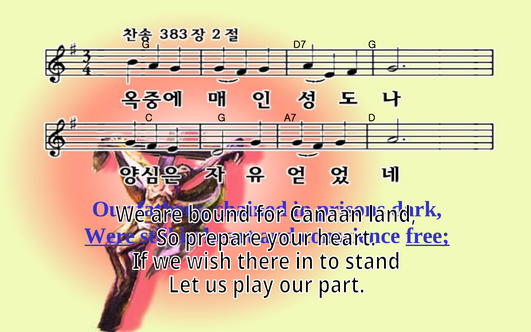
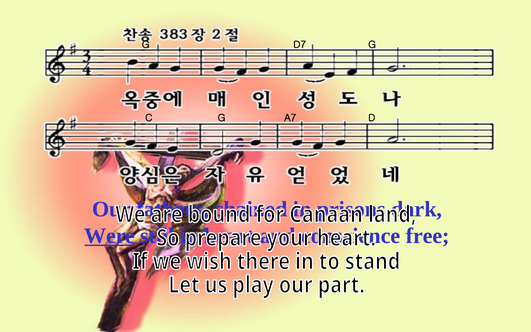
free underline: present -> none
